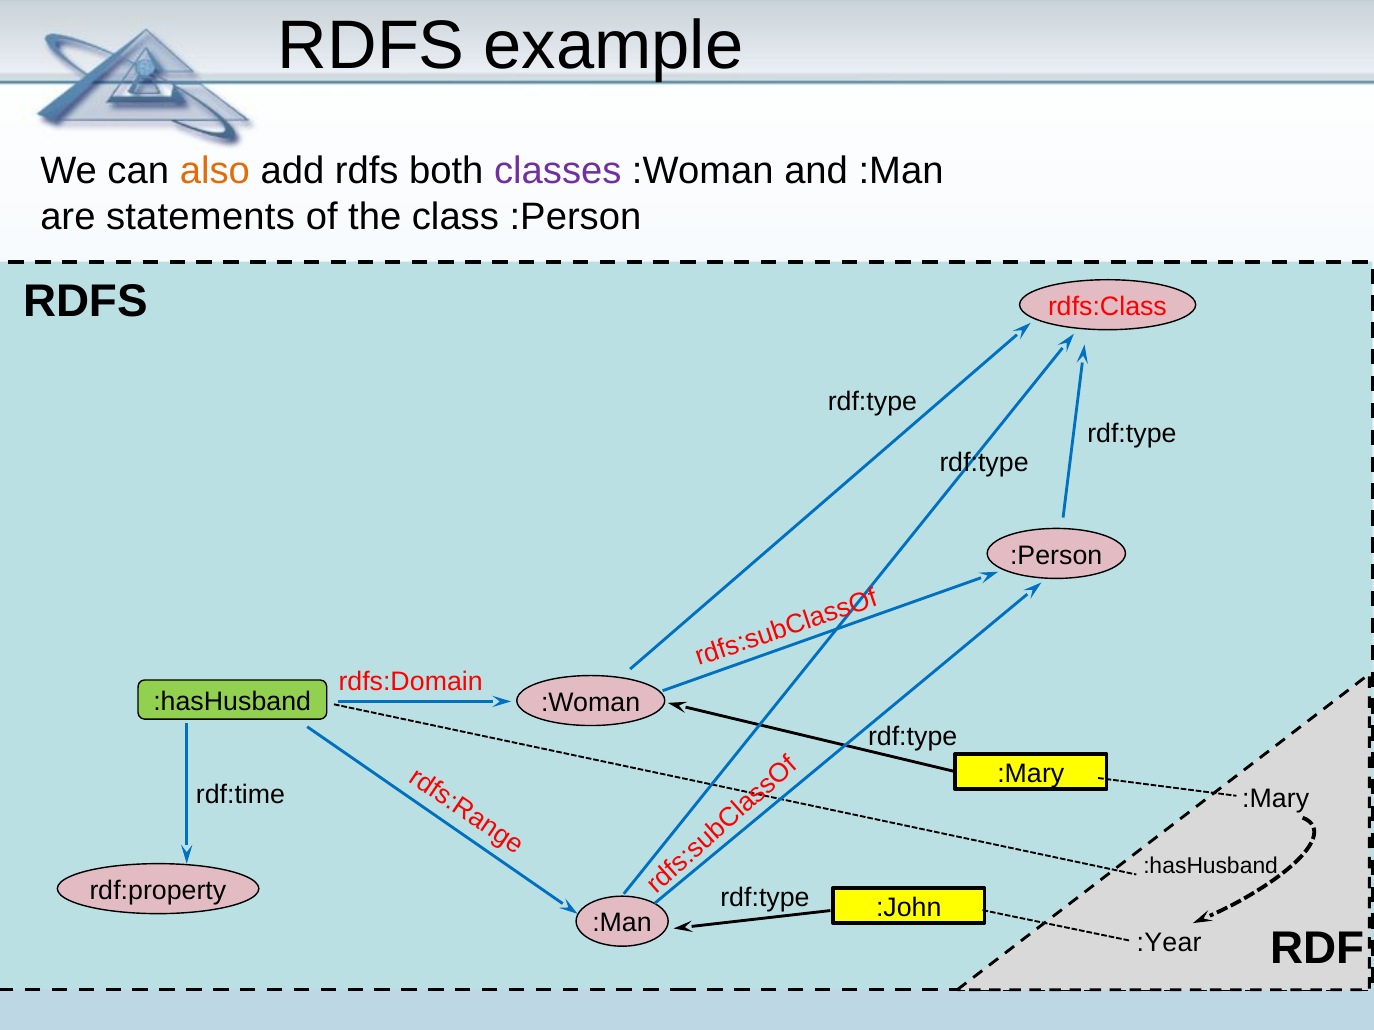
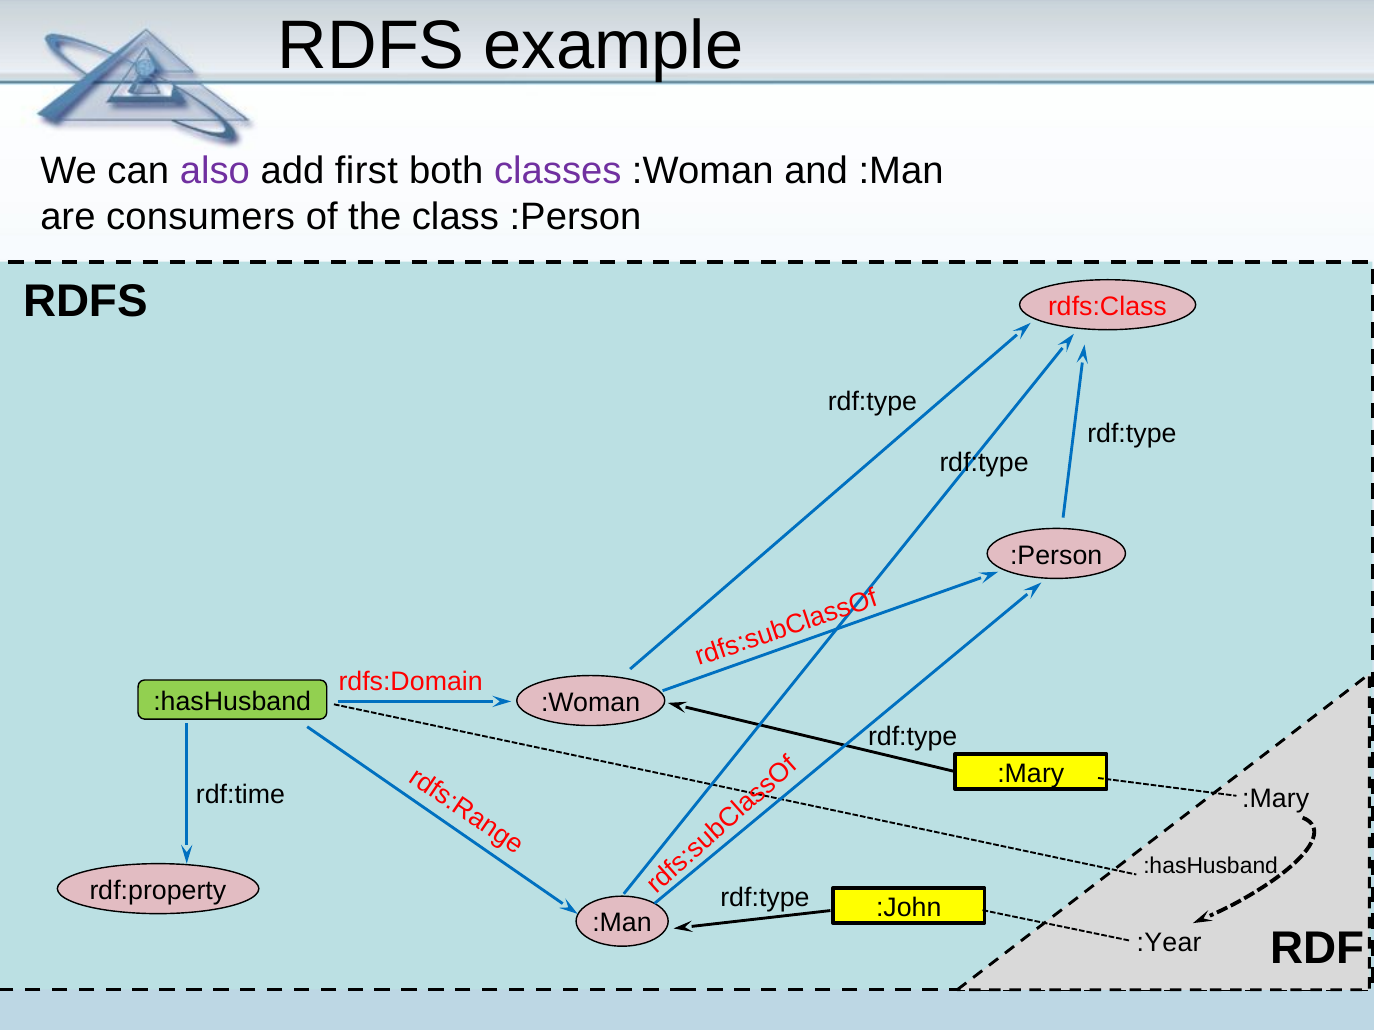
also colour: orange -> purple
add rdfs: rdfs -> first
statements: statements -> consumers
